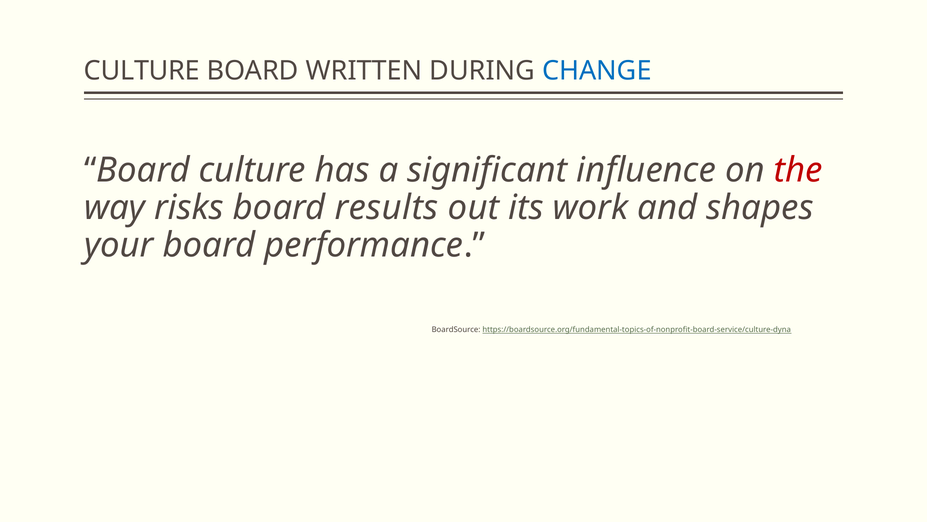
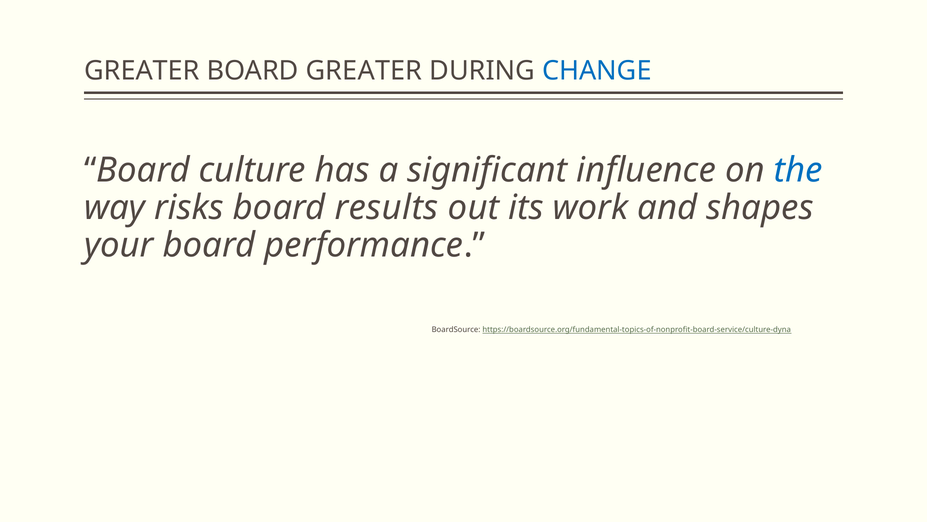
CULTURE at (142, 71): CULTURE -> GREATER
BOARD WRITTEN: WRITTEN -> GREATER
the colour: red -> blue
